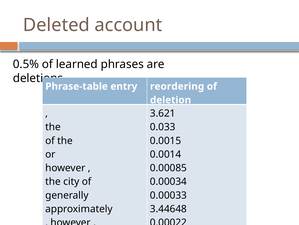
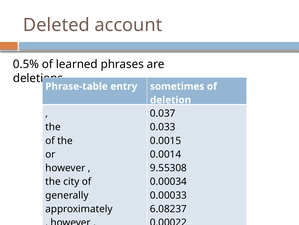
reordering: reordering -> sometimes
3.621: 3.621 -> 0.037
0.00085: 0.00085 -> 9.55308
3.44648: 3.44648 -> 6.08237
